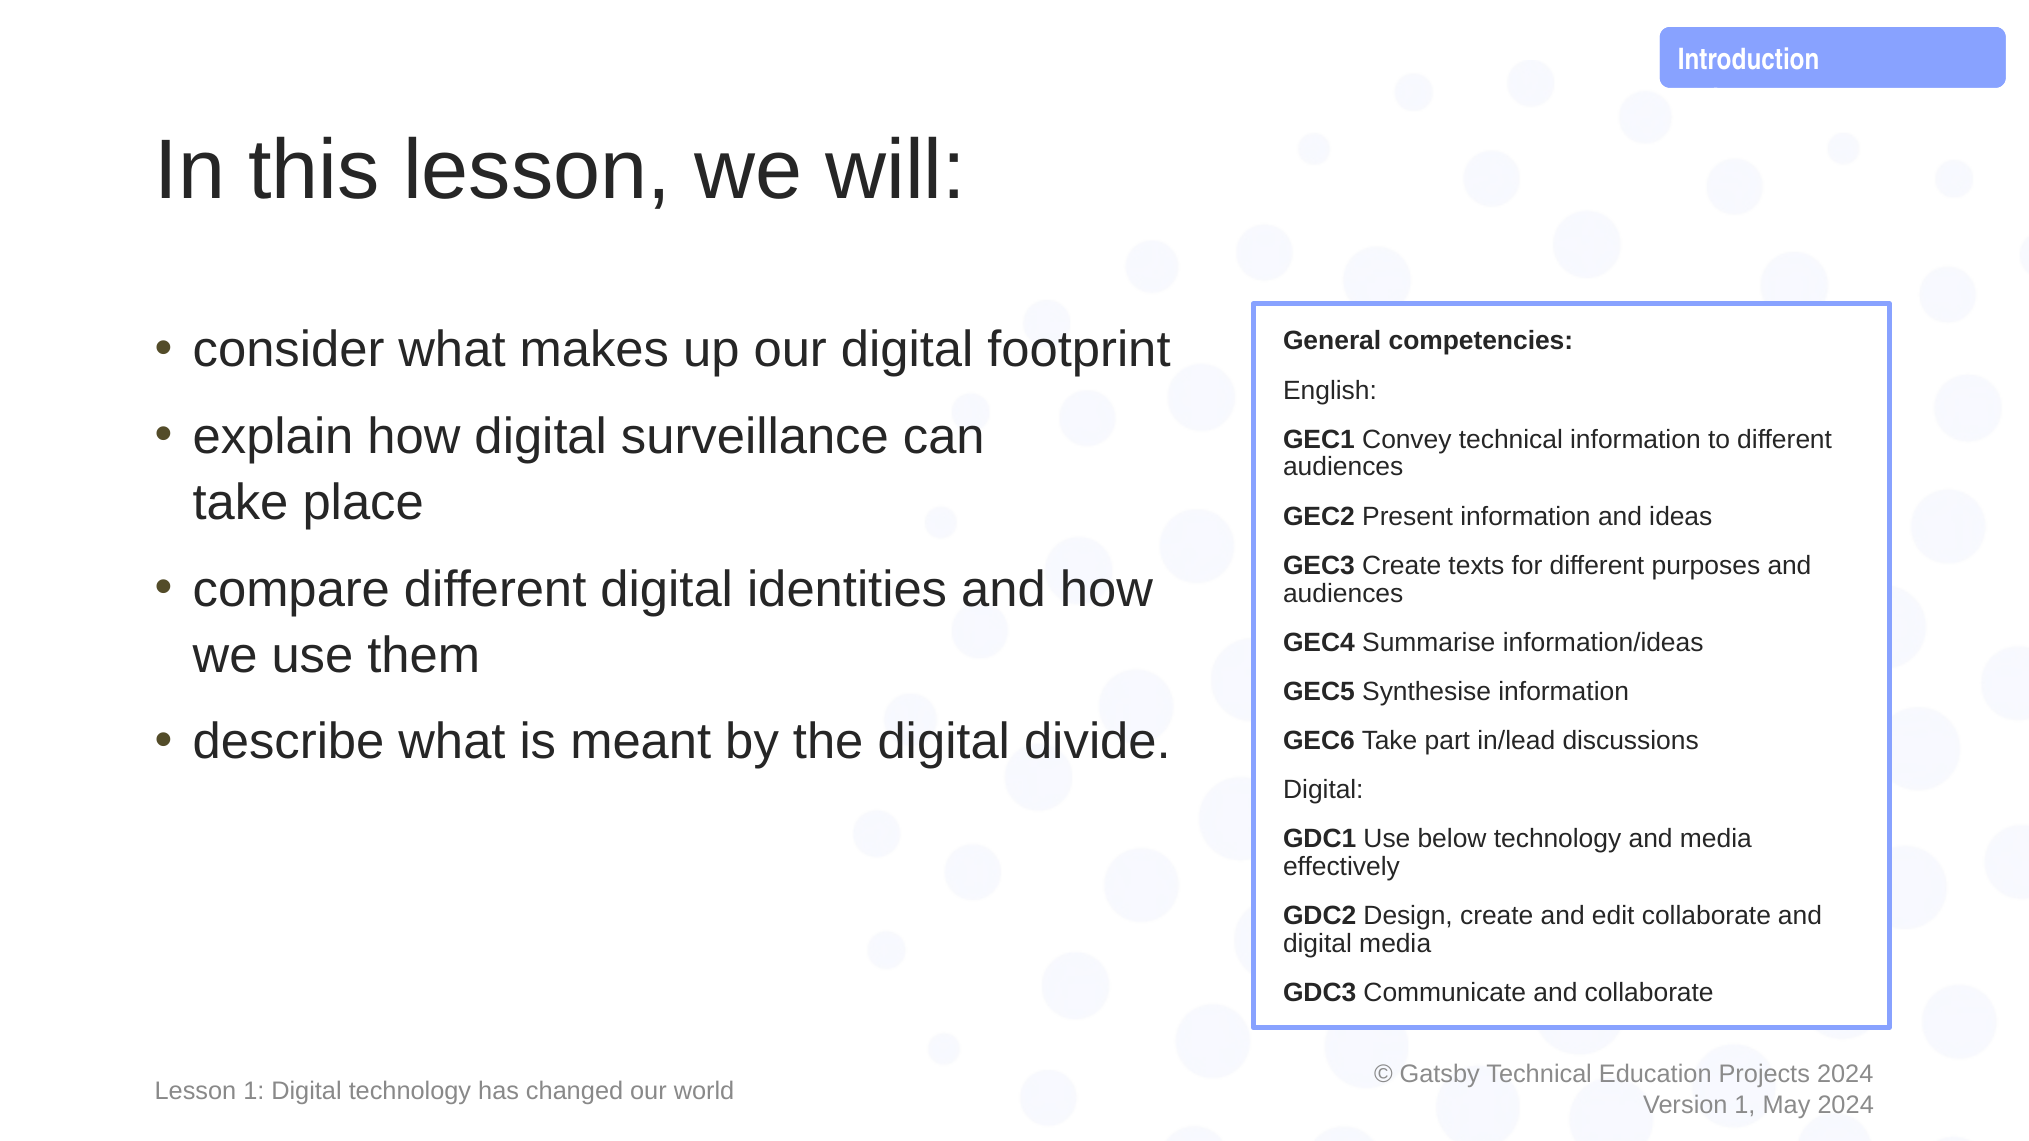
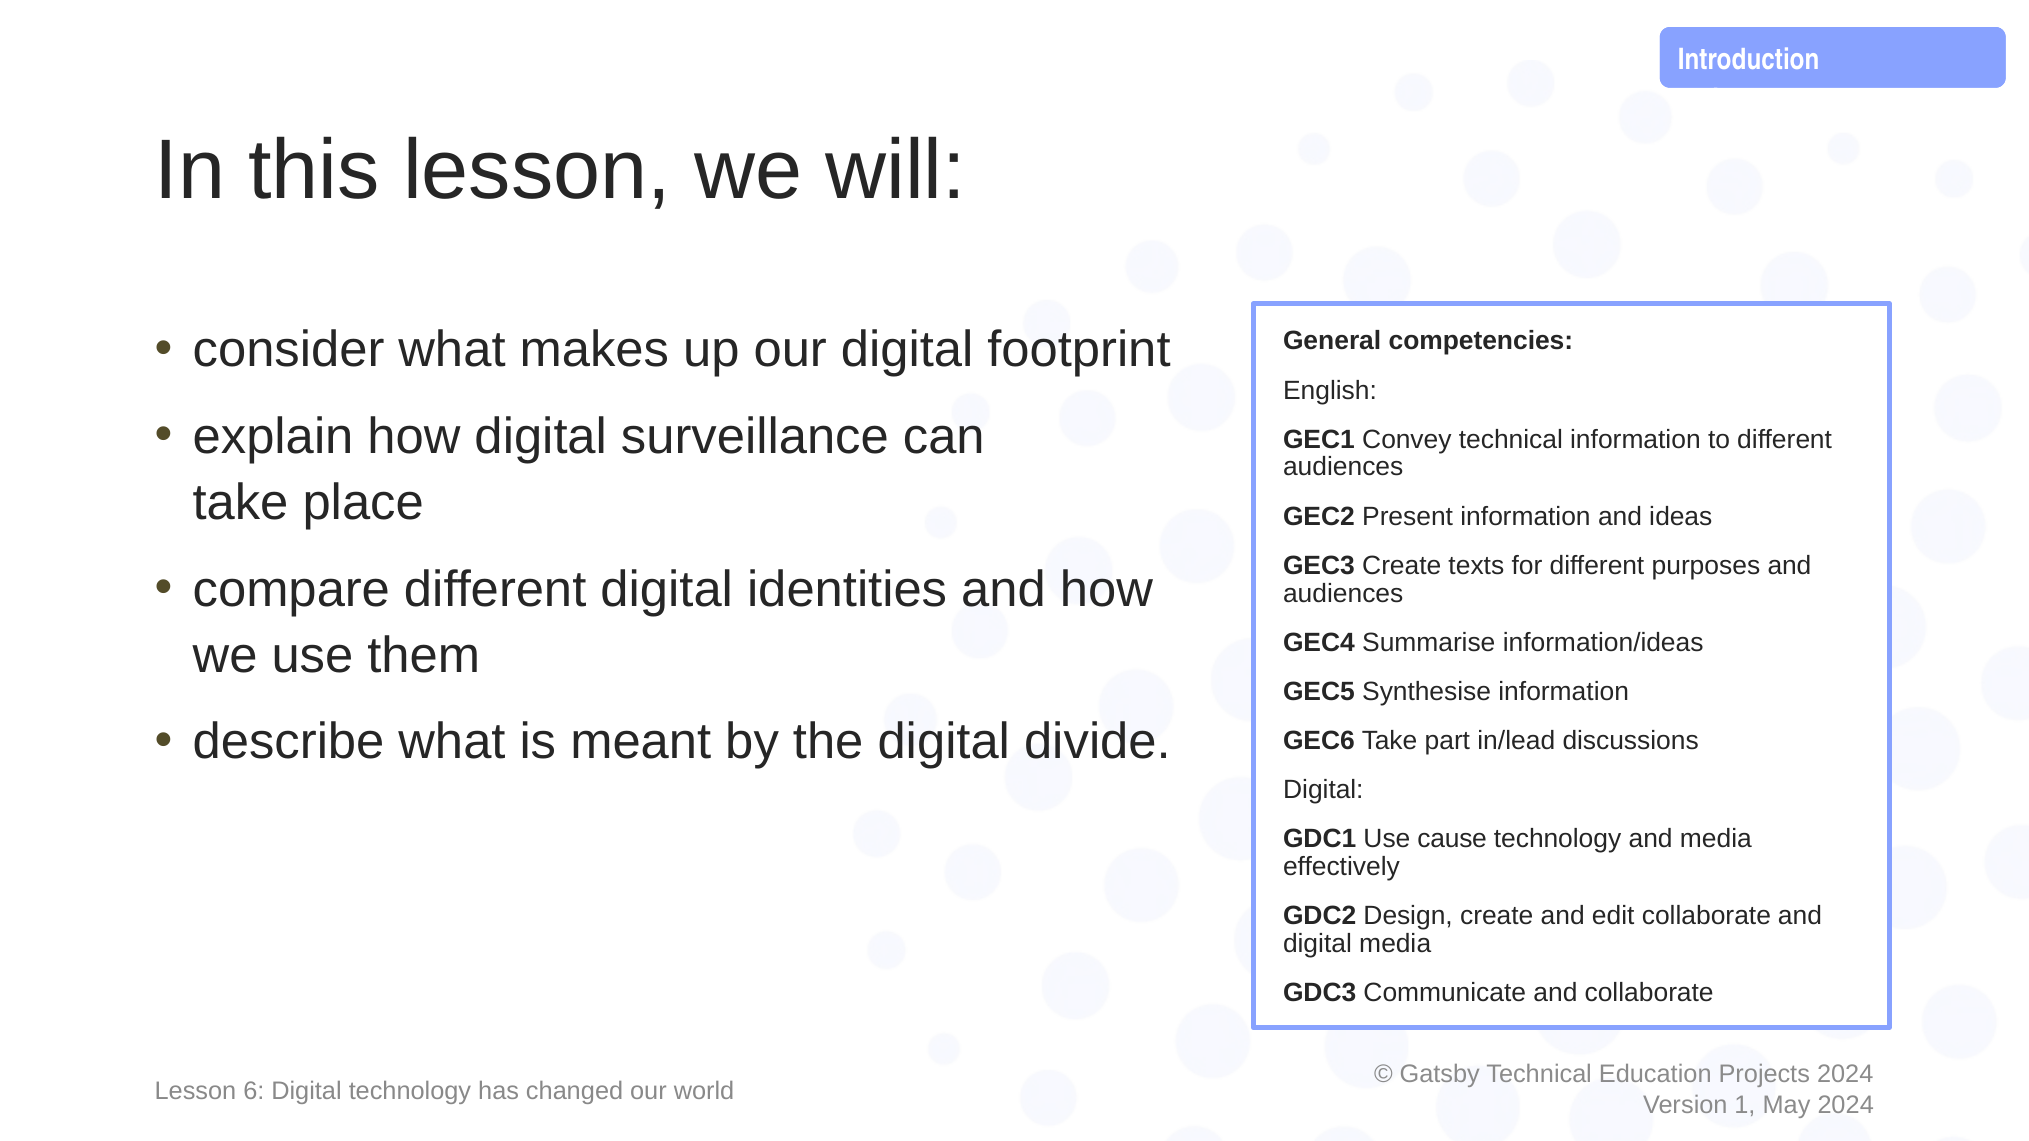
below: below -> cause
Lesson 1: 1 -> 6
